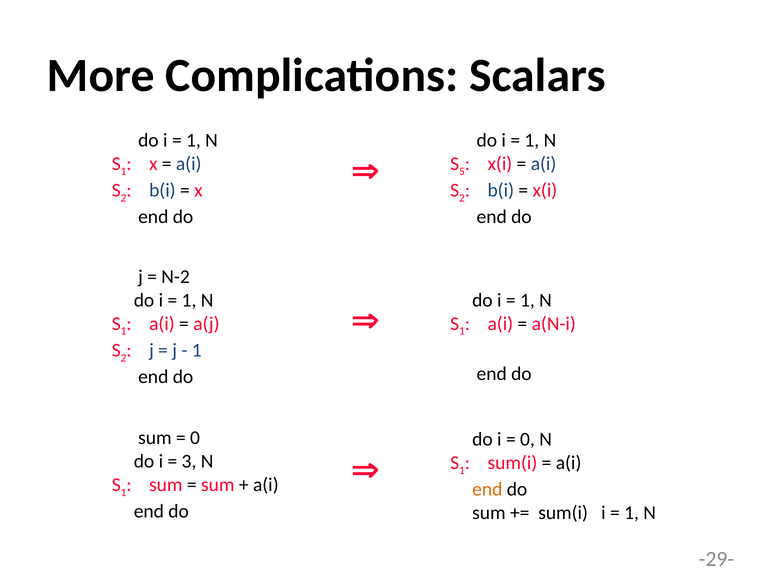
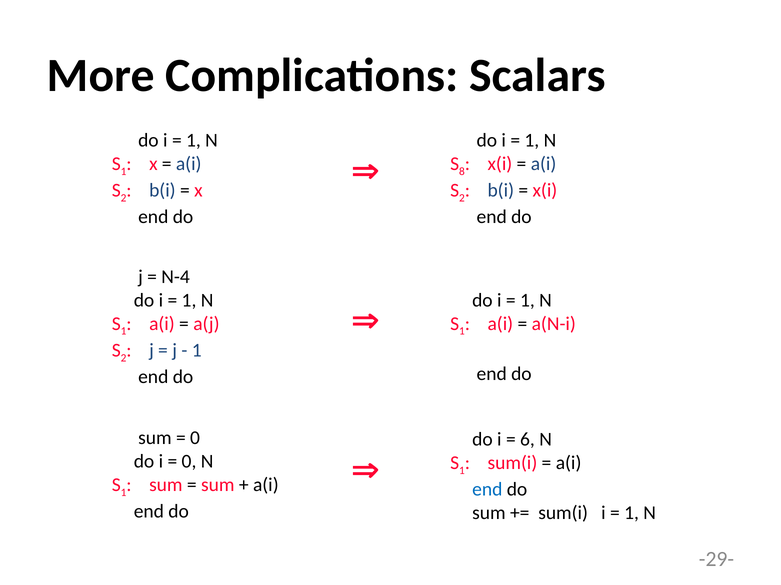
5: 5 -> 8
N-2: N-2 -> N-4
0 at (527, 440): 0 -> 6
3 at (189, 462): 3 -> 0
end at (487, 490) colour: orange -> blue
